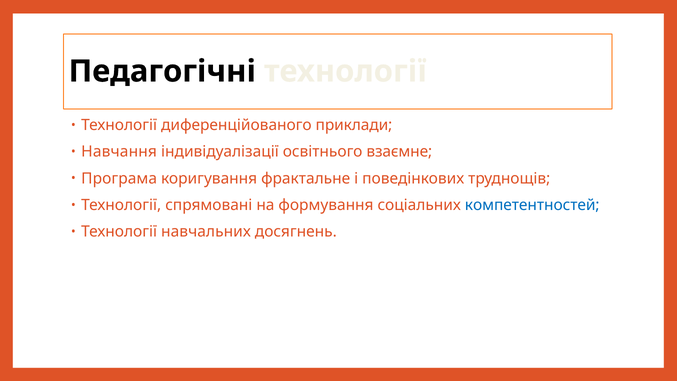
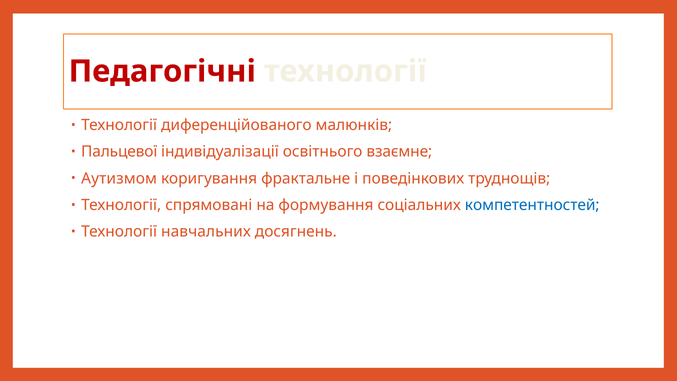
Педагогічні colour: black -> red
приклади: приклади -> малюнків
Навчання: Навчання -> Пальцевої
Програма: Програма -> Аутизмом
